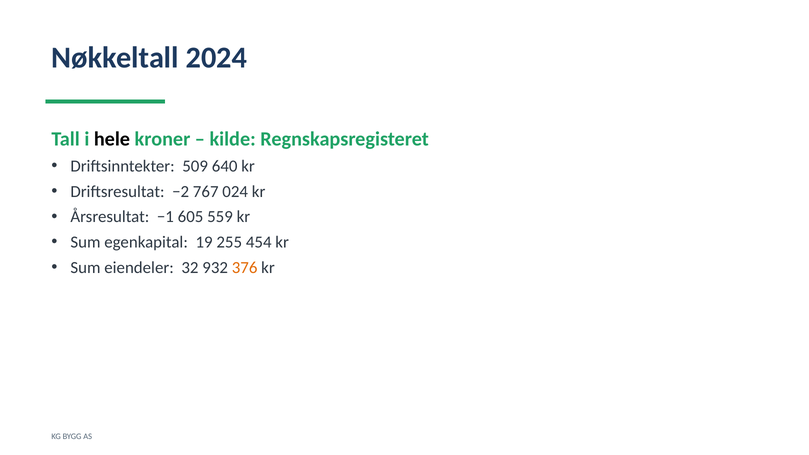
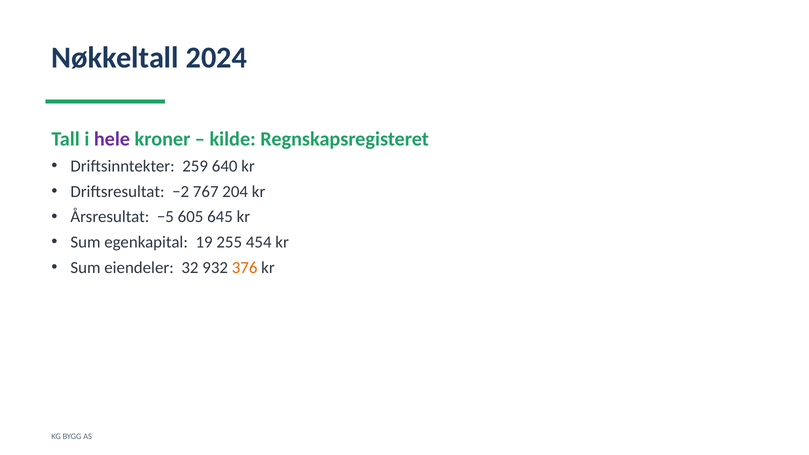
hele colour: black -> purple
509: 509 -> 259
024: 024 -> 204
−1: −1 -> −5
559: 559 -> 645
